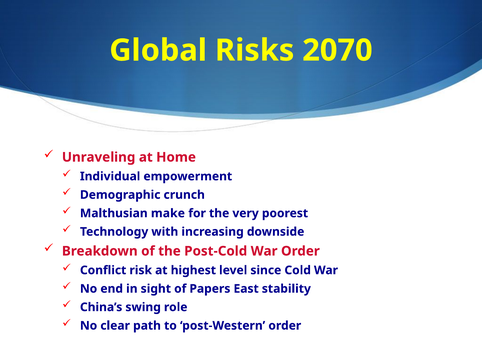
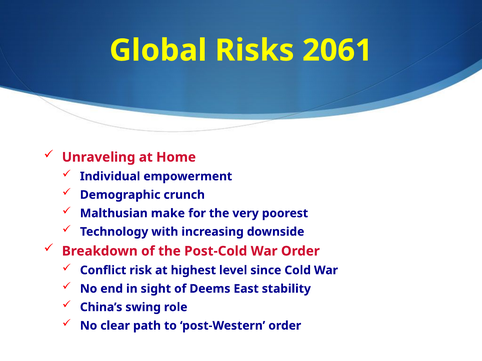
2070: 2070 -> 2061
Papers: Papers -> Deems
